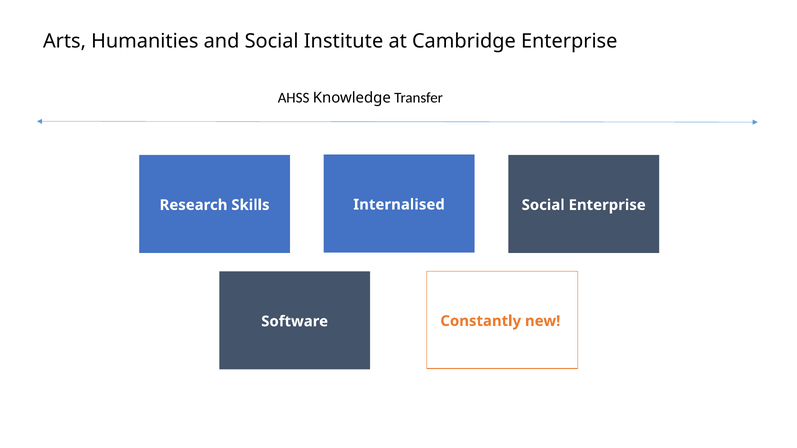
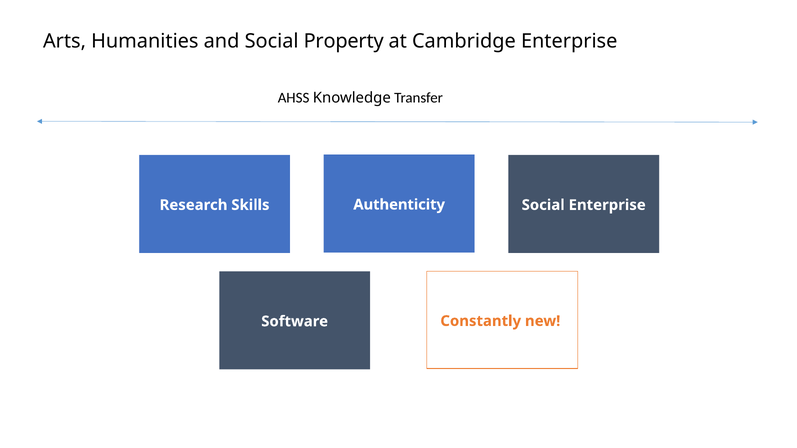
Institute: Institute -> Property
Internalised: Internalised -> Authenticity
